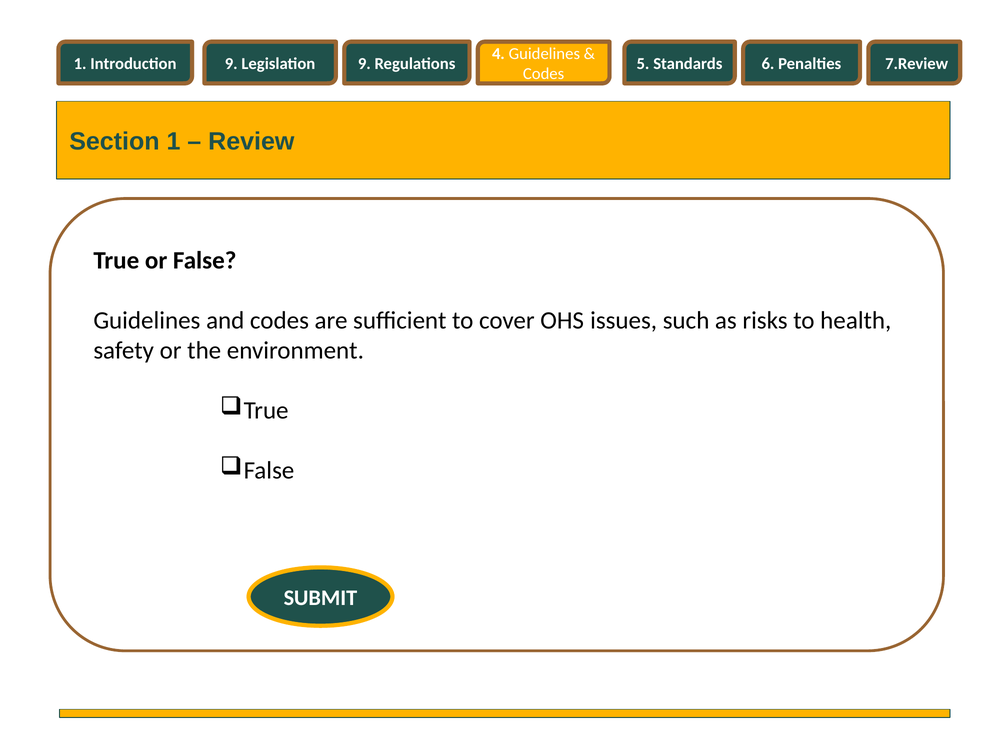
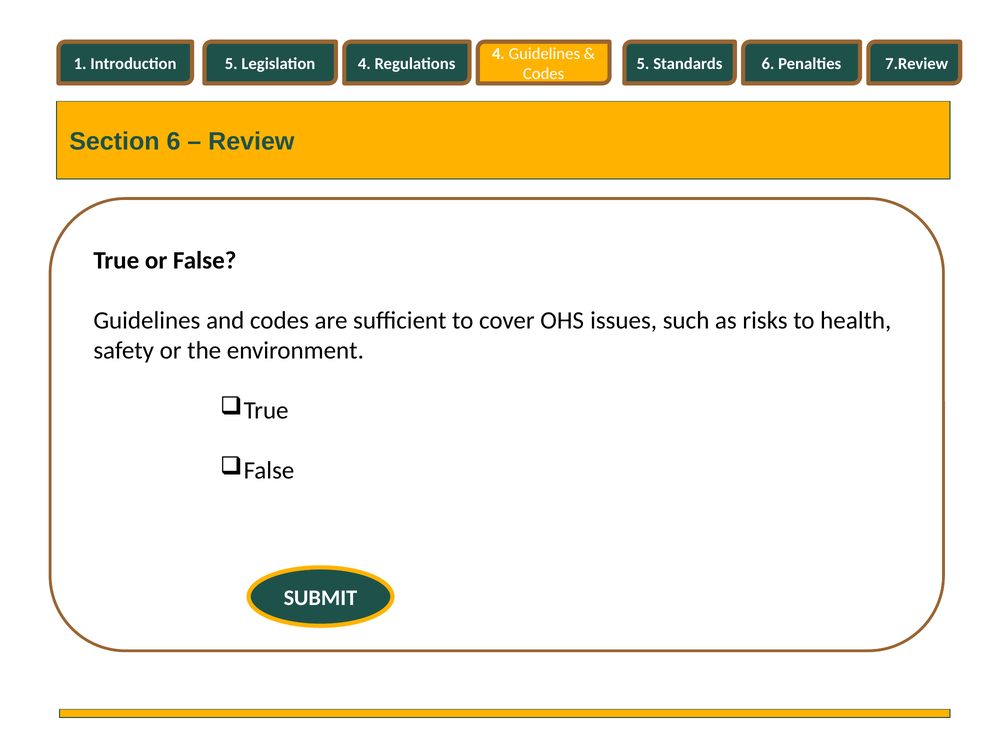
Introduction 9: 9 -> 5
Legislation 9: 9 -> 4
Section 1: 1 -> 6
